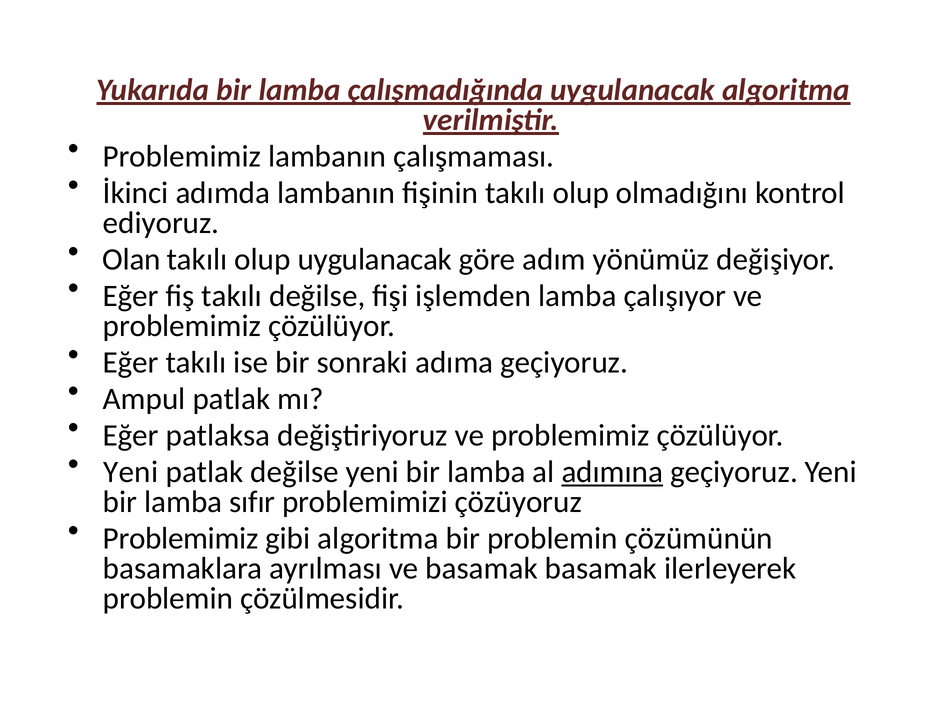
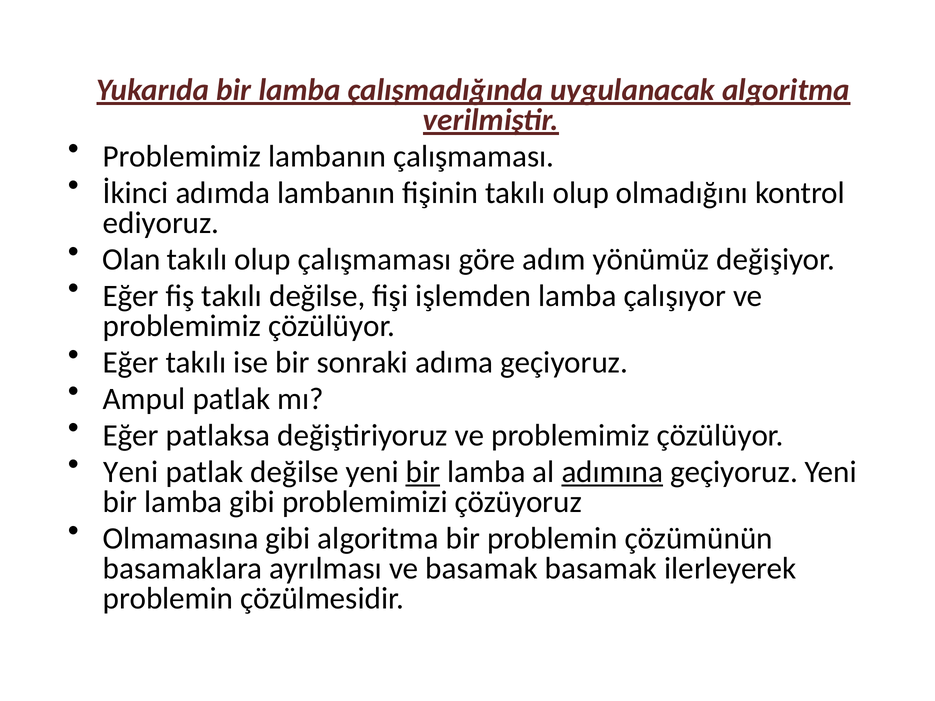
olup uygulanacak: uygulanacak -> çalışmaması
bir at (423, 472) underline: none -> present
lamba sıfır: sıfır -> gibi
Problemimiz at (181, 539): Problemimiz -> Olmamasına
